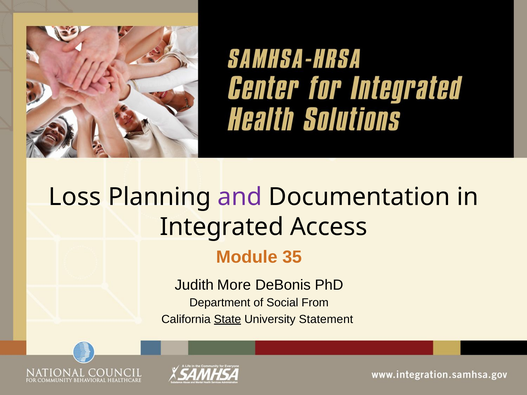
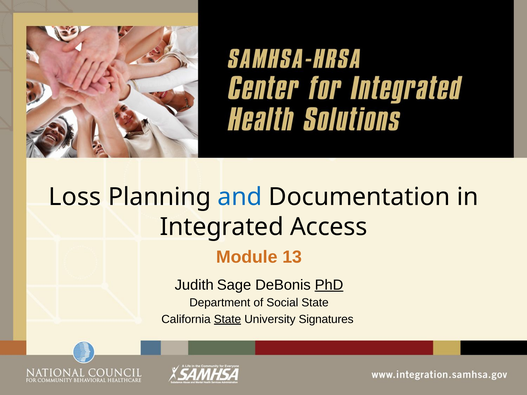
and colour: purple -> blue
35: 35 -> 13
More: More -> Sage
PhD underline: none -> present
Social From: From -> State
Statement: Statement -> Signatures
